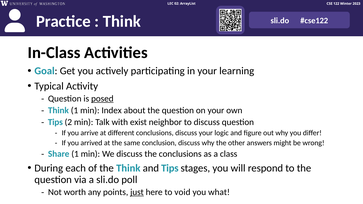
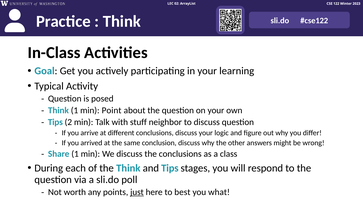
posed underline: present -> none
Index: Index -> Point
exist: exist -> stuff
void: void -> best
